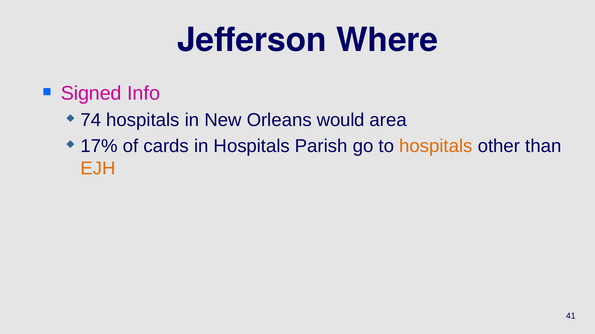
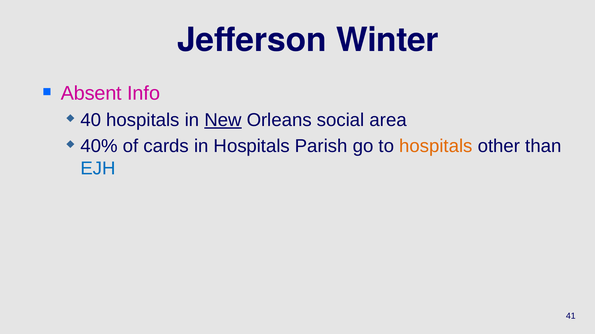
Where: Where -> Winter
Signed: Signed -> Absent
74: 74 -> 40
New underline: none -> present
would: would -> social
17%: 17% -> 40%
EJH colour: orange -> blue
